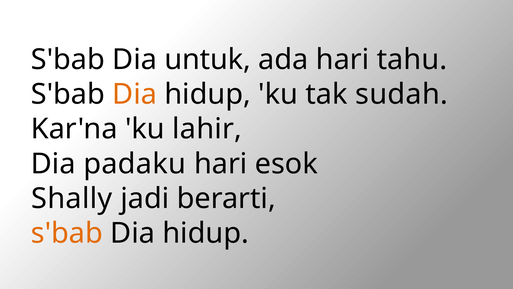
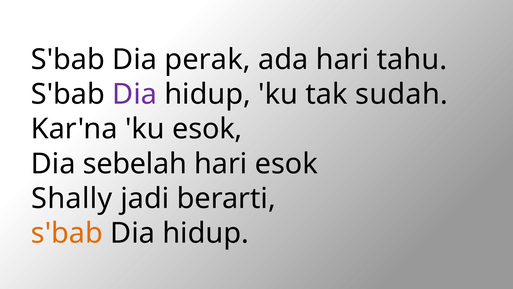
untuk: untuk -> perak
Dia at (135, 94) colour: orange -> purple
ku lahir: lahir -> esok
padaku: padaku -> sebelah
